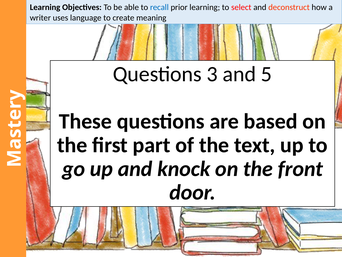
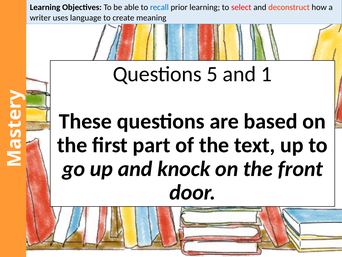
3: 3 -> 5
5: 5 -> 1
